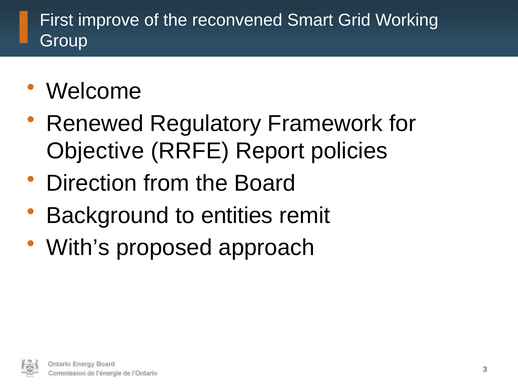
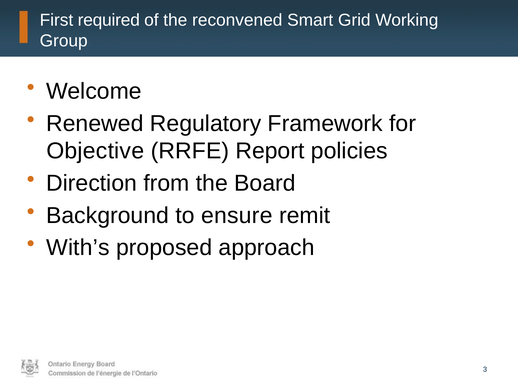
improve: improve -> required
entities: entities -> ensure
